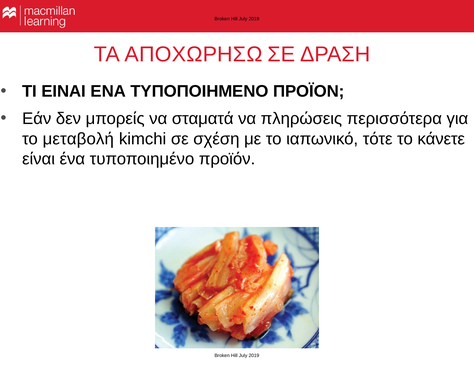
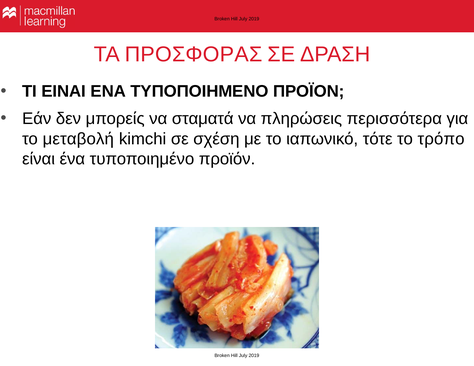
ΑΠΟΧΩΡΗΣΩ: ΑΠΟΧΩΡΗΣΩ -> ΠΡΟΣΦΟΡΑΣ
κάνετε: κάνετε -> τρόπο
